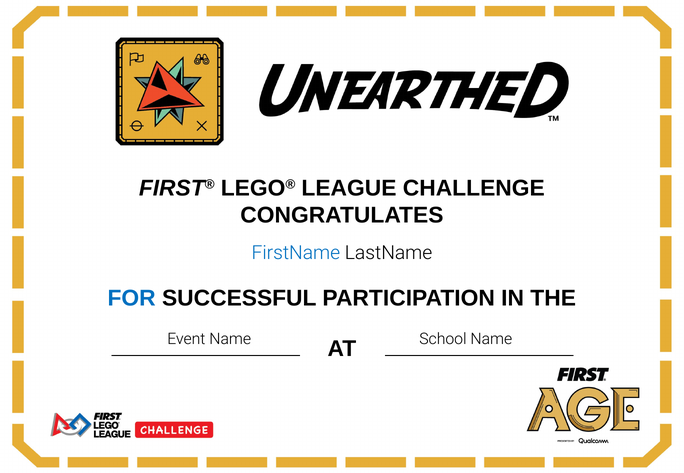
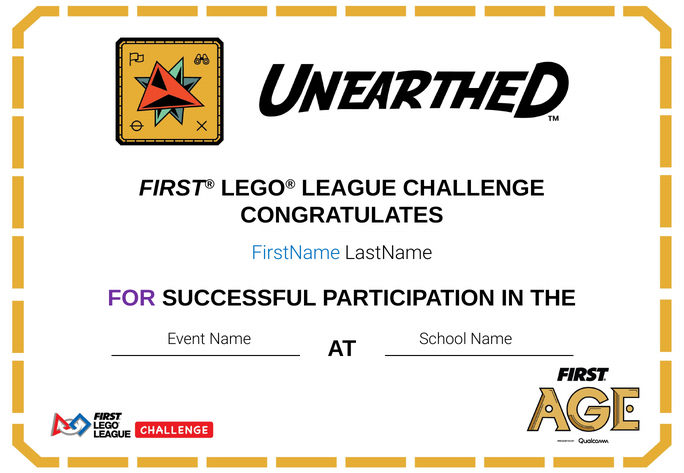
FOR colour: blue -> purple
